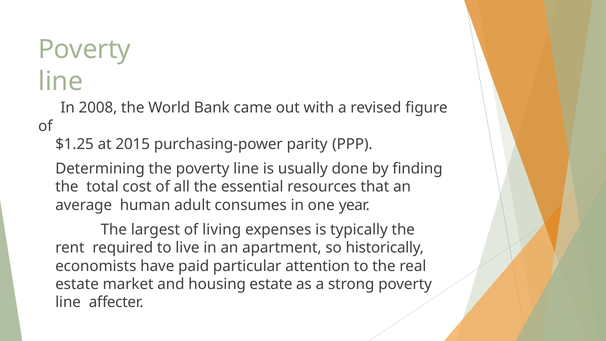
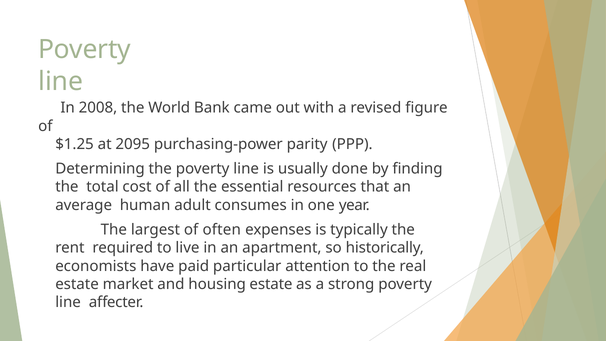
2015: 2015 -> 2095
living: living -> often
